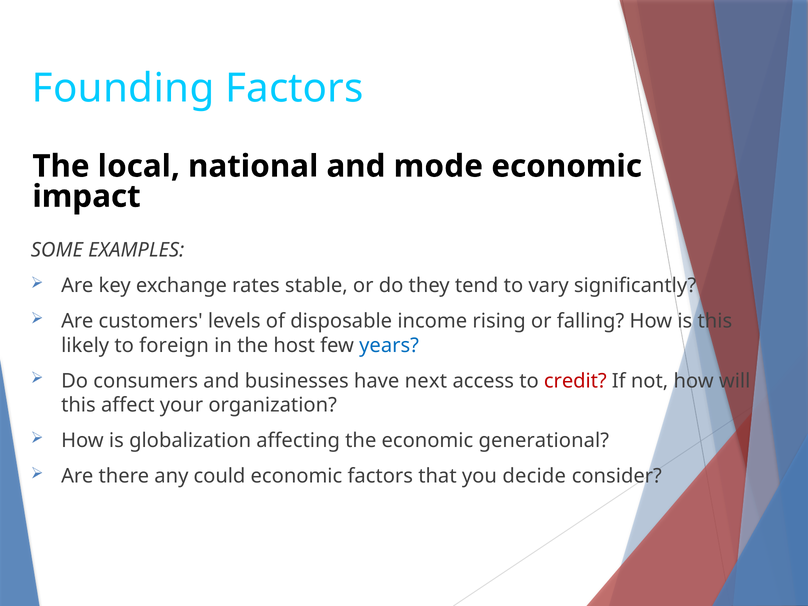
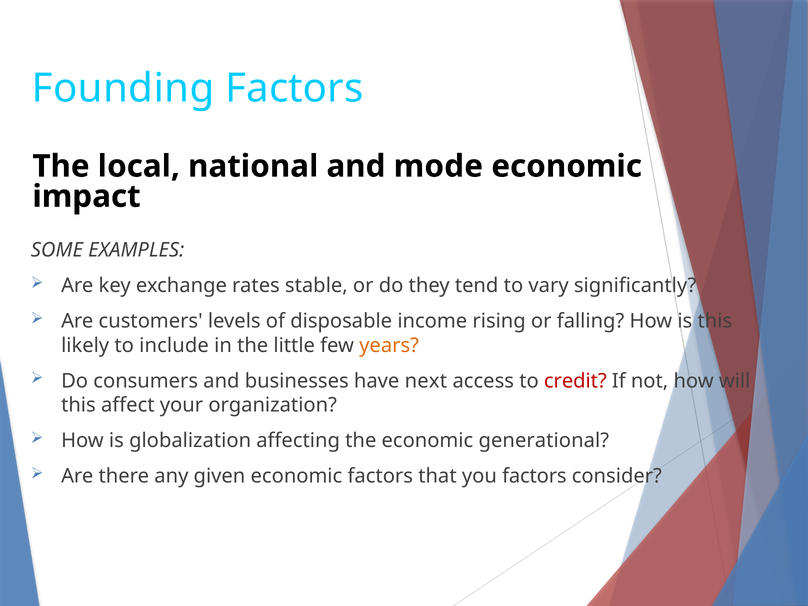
foreign: foreign -> include
host: host -> little
years colour: blue -> orange
could: could -> given
you decide: decide -> factors
